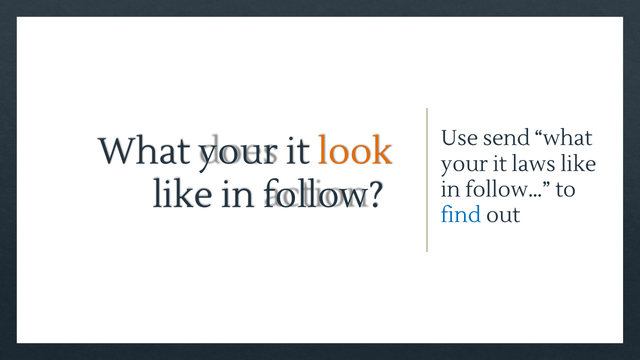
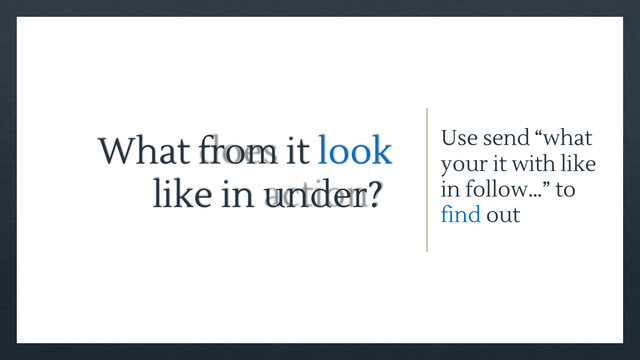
your at (238, 152): your -> from
look colour: orange -> blue
laws: laws -> with
follow: follow -> under
